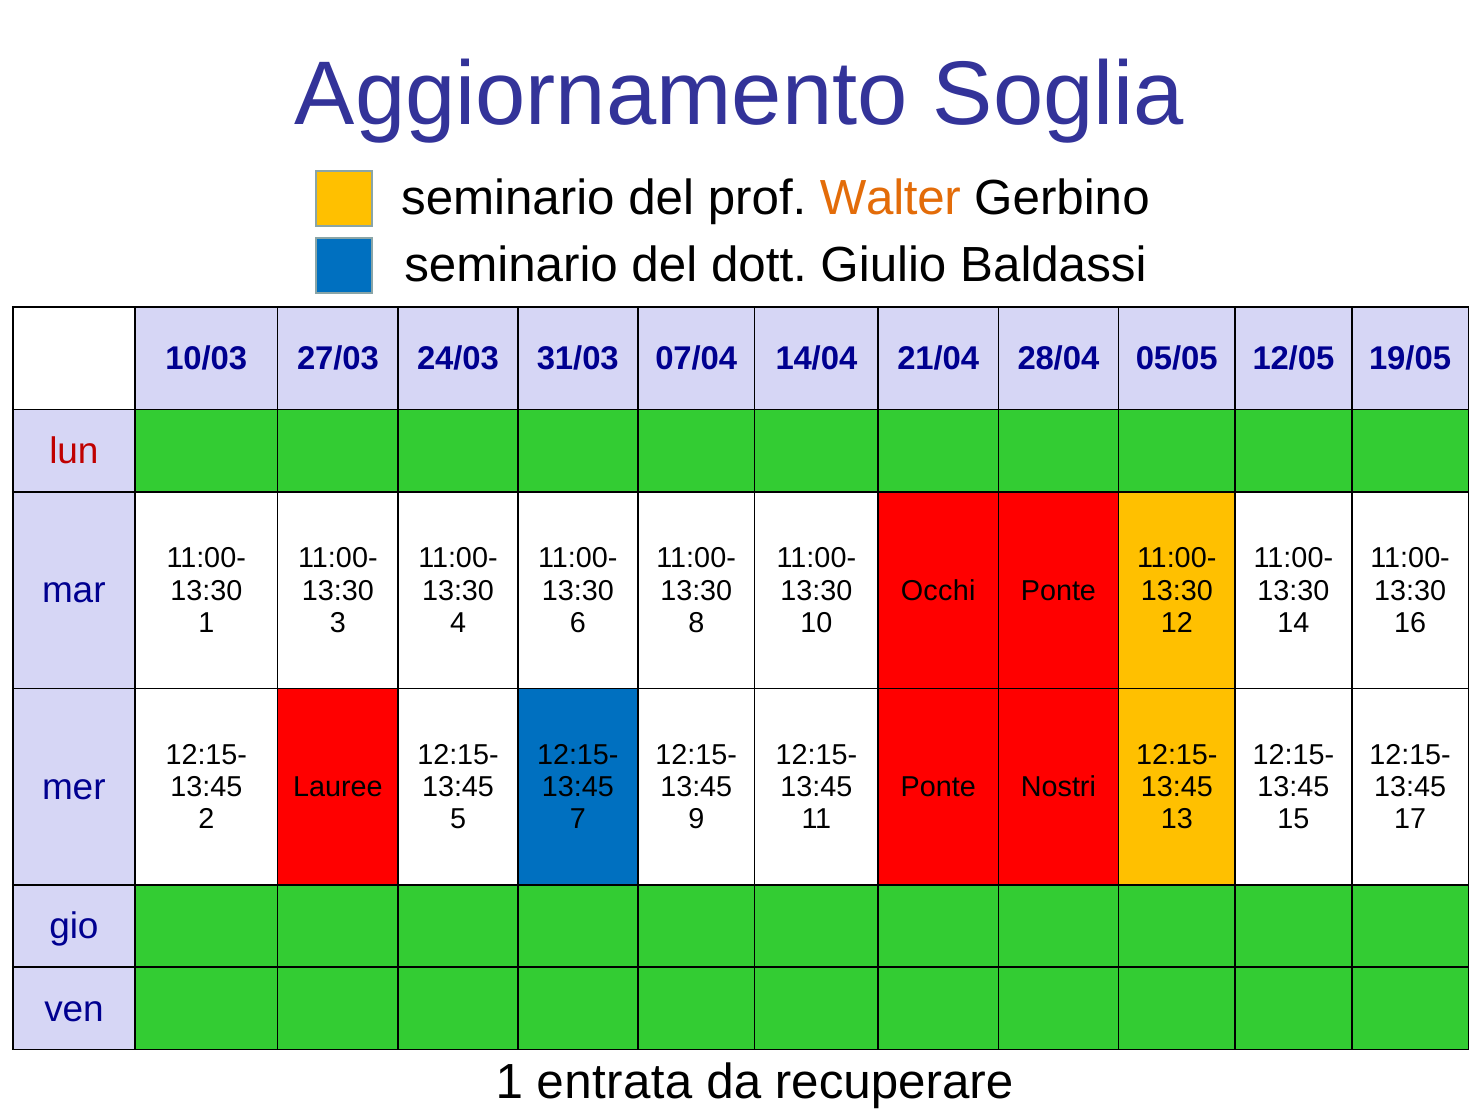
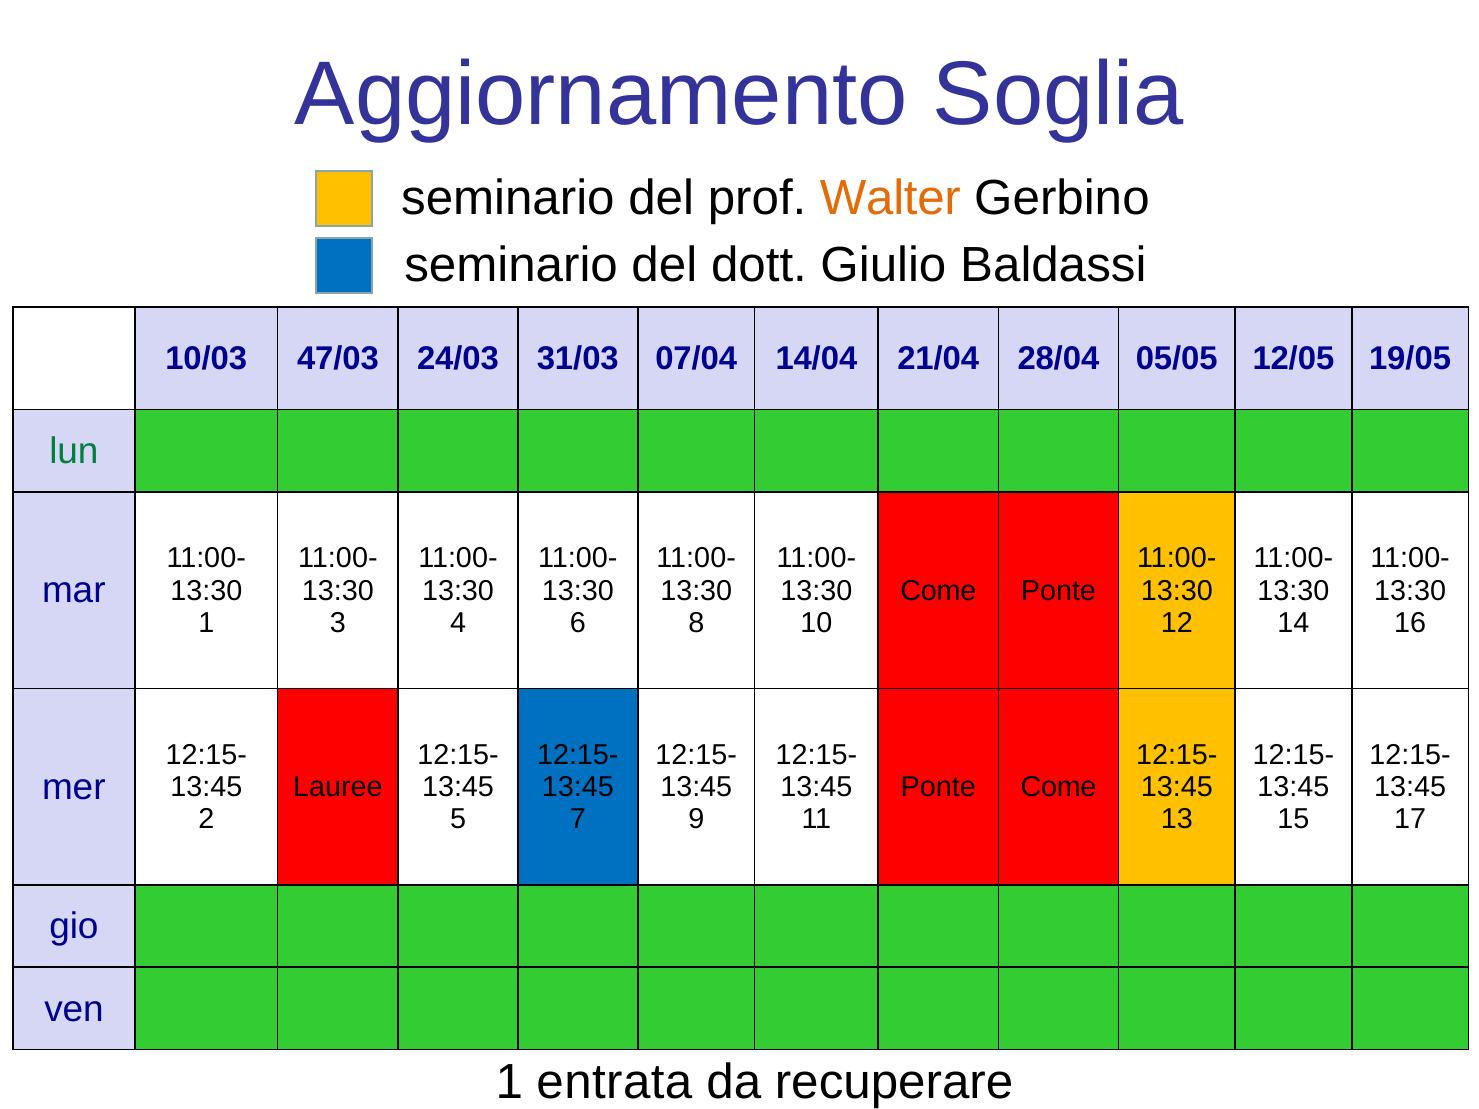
27/03: 27/03 -> 47/03
lun colour: red -> green
Occhi at (938, 591): Occhi -> Come
Ponte Nostri: Nostri -> Come
